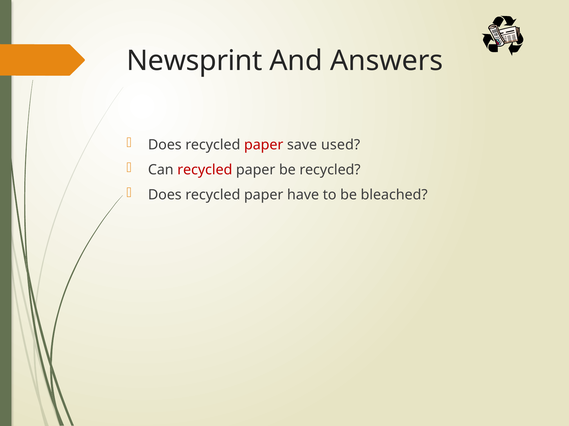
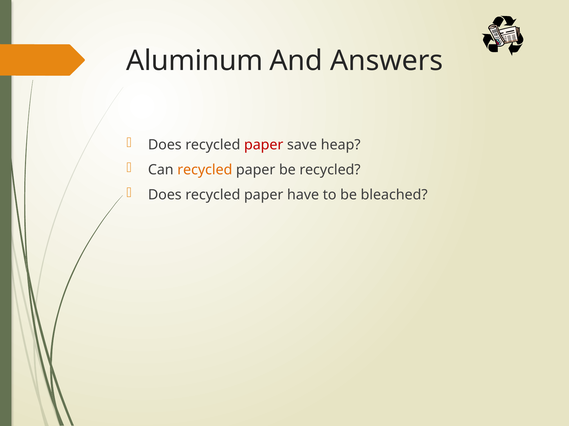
Newsprint: Newsprint -> Aluminum
used: used -> heap
recycled at (205, 170) colour: red -> orange
